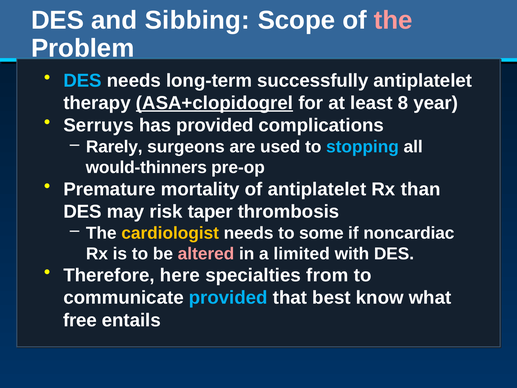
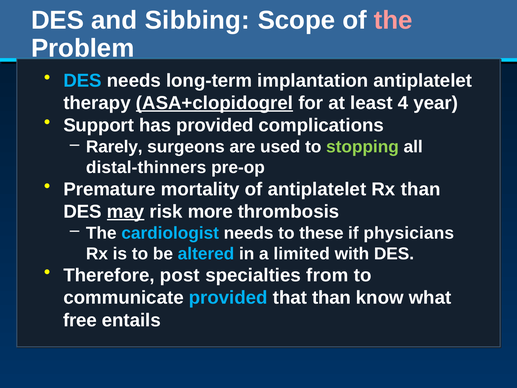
successfully: successfully -> implantation
8: 8 -> 4
Serruys: Serruys -> Support
stopping colour: light blue -> light green
would-thinners: would-thinners -> distal-thinners
may underline: none -> present
taper: taper -> more
cardiologist colour: yellow -> light blue
some: some -> these
noncardiac: noncardiac -> physicians
altered colour: pink -> light blue
here: here -> post
that best: best -> than
